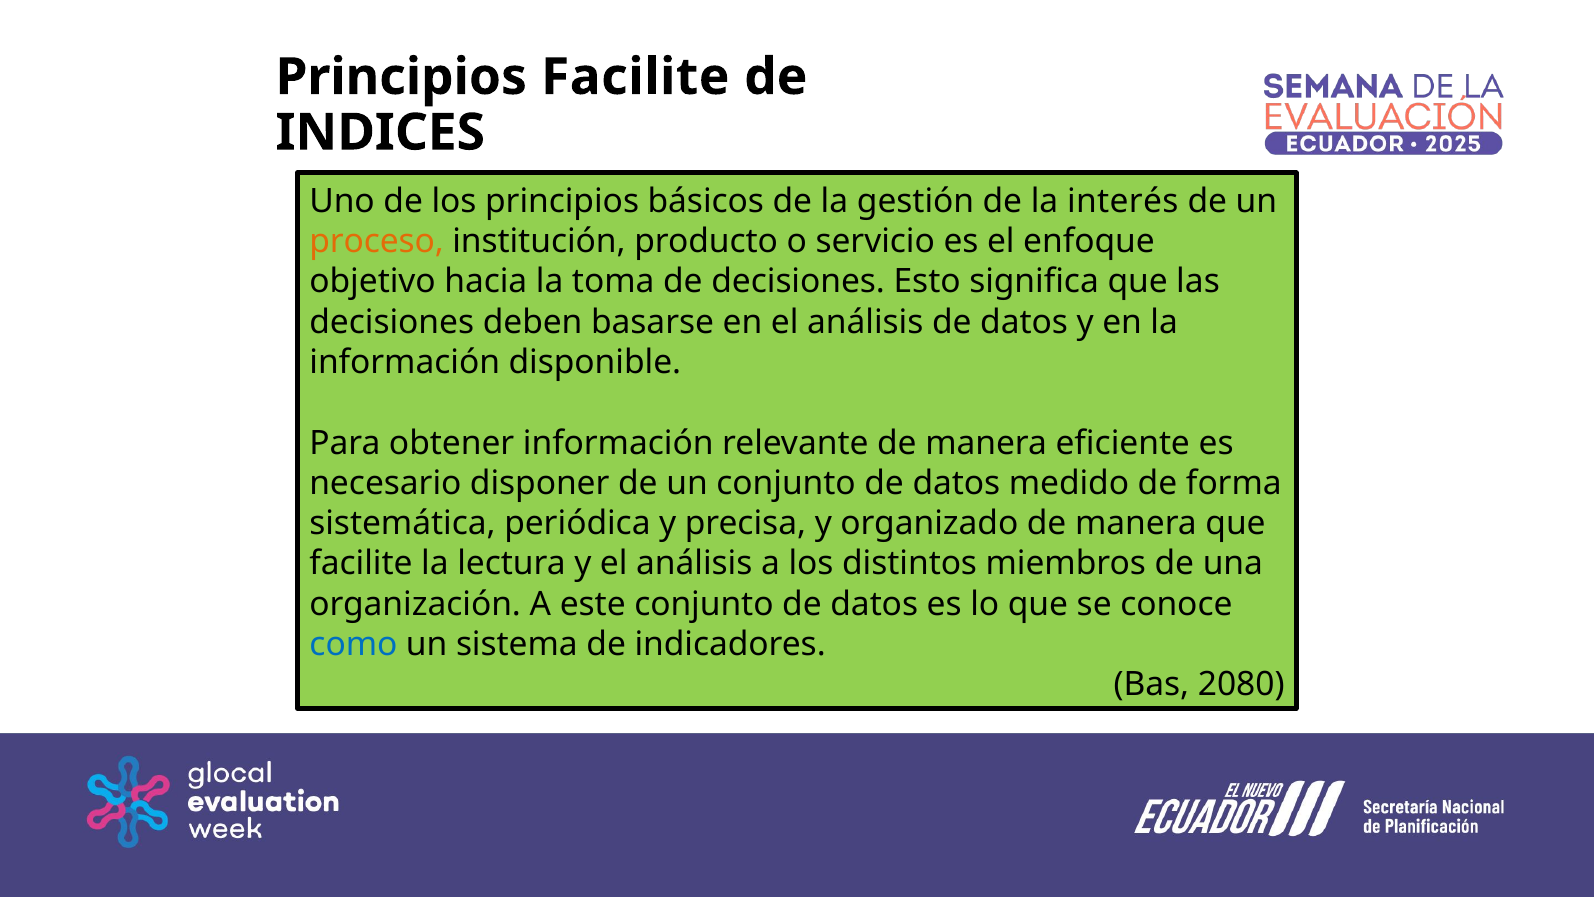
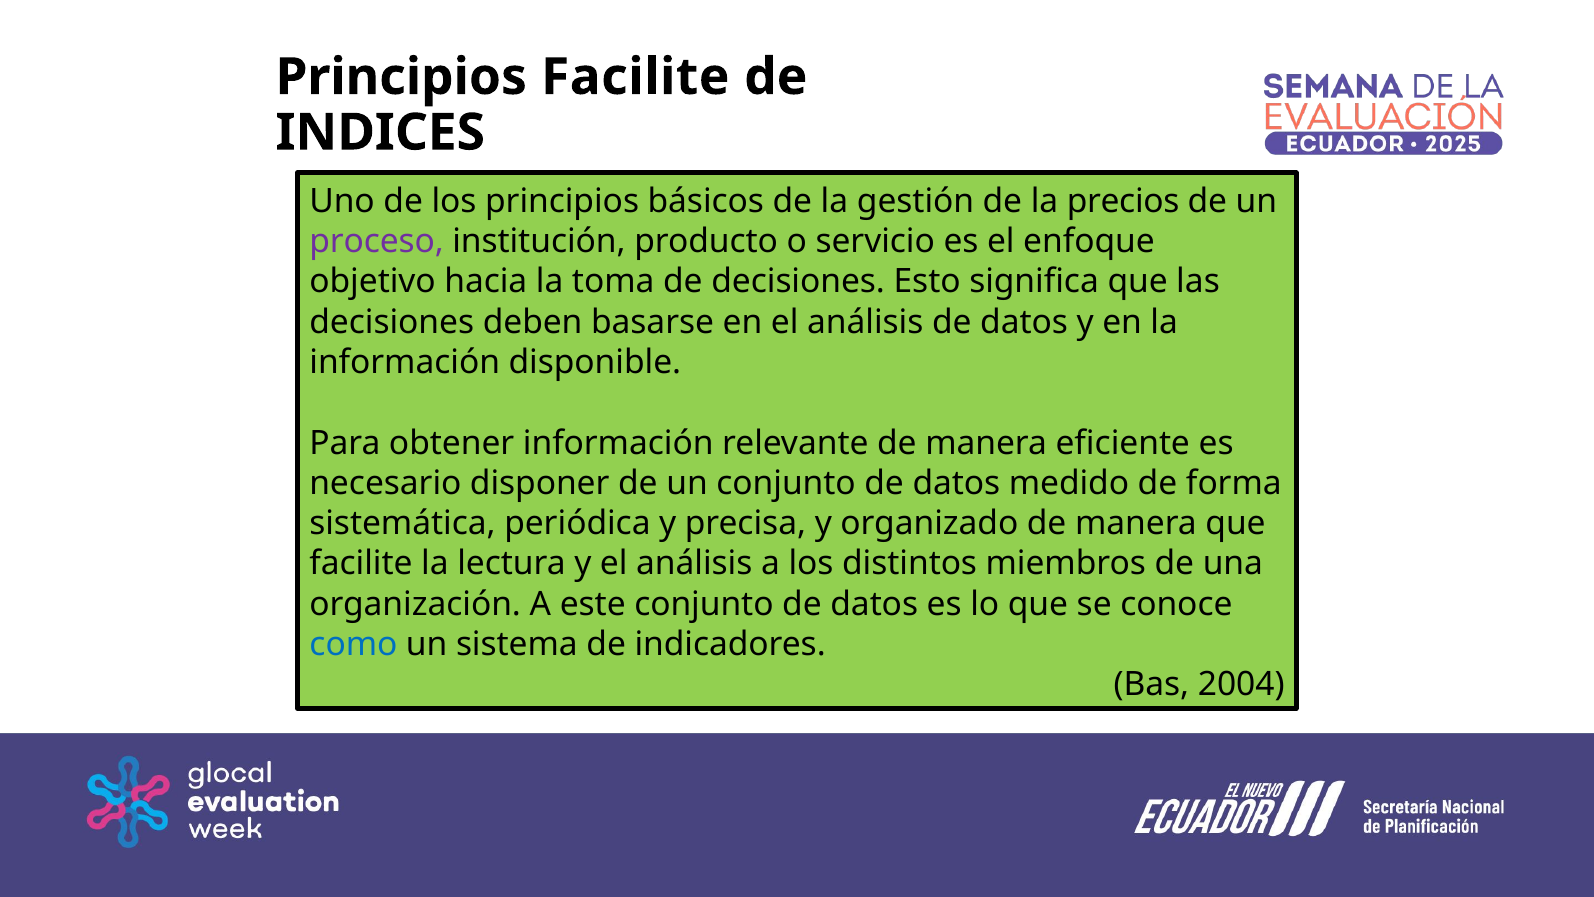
interés: interés -> precios
proceso colour: orange -> purple
2080: 2080 -> 2004
